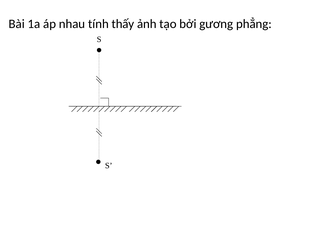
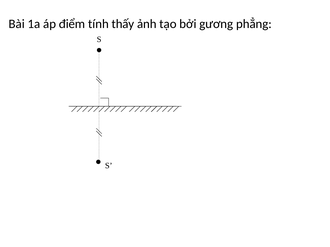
nhau: nhau -> điểm
